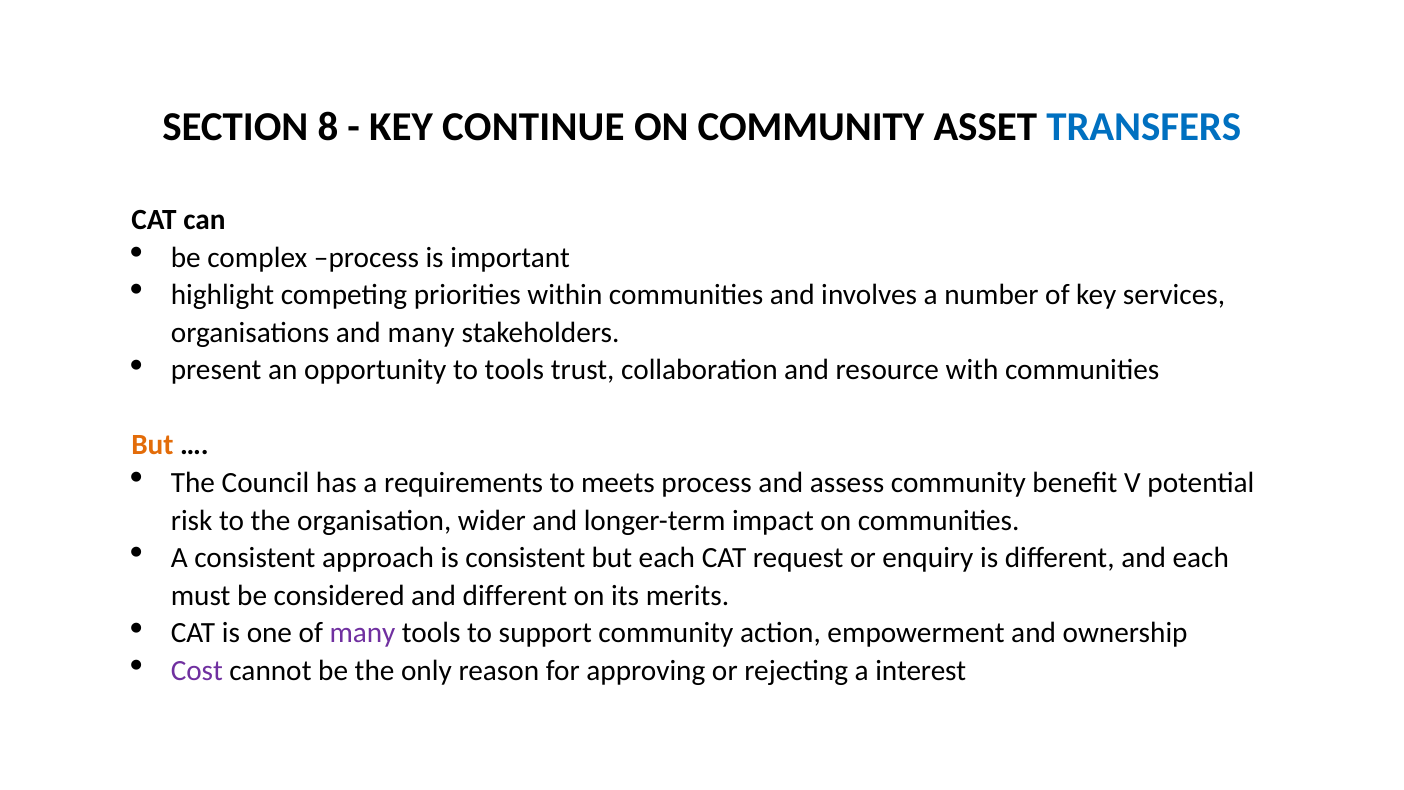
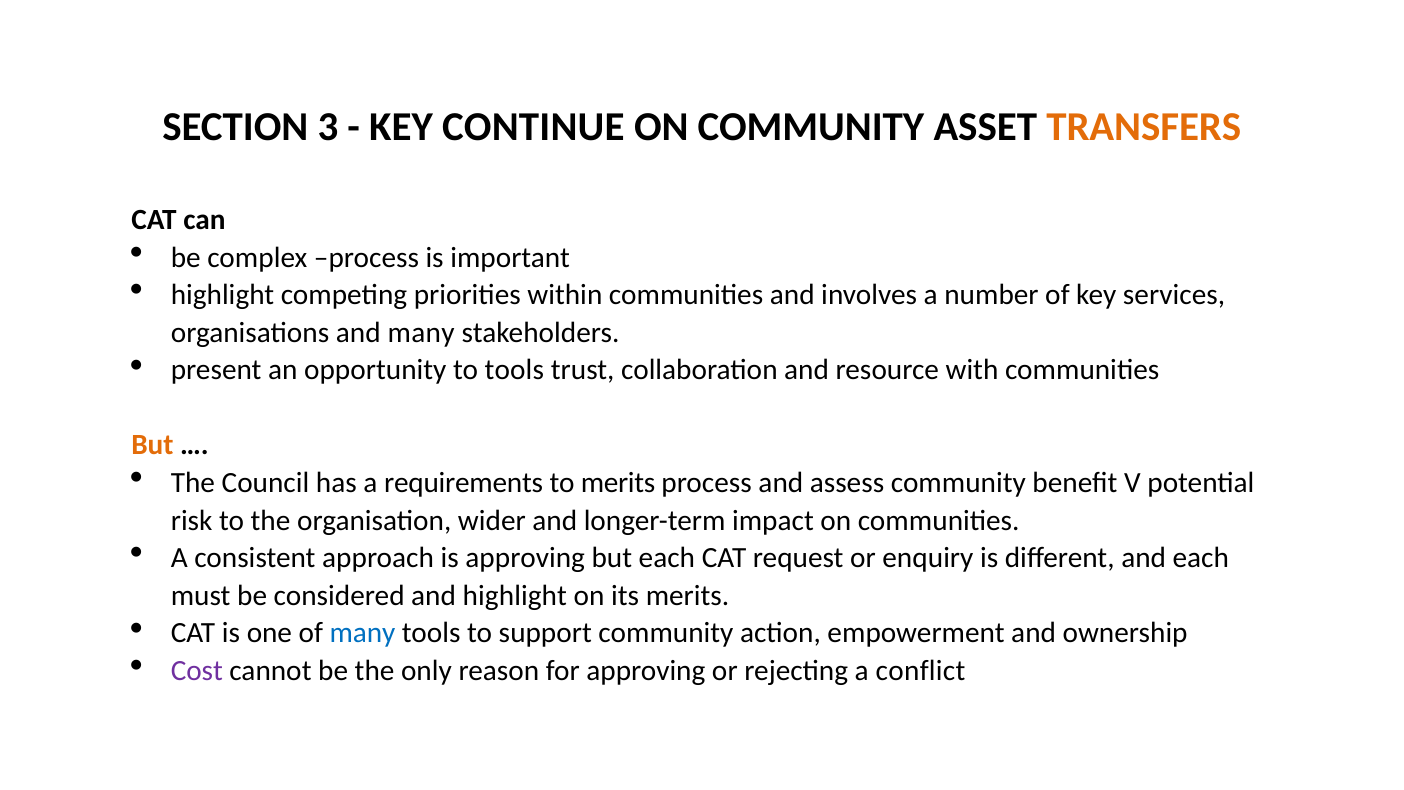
8: 8 -> 3
TRANSFERS colour: blue -> orange
to meets: meets -> merits
is consistent: consistent -> approving
and different: different -> highlight
many at (363, 633) colour: purple -> blue
interest: interest -> conflict
